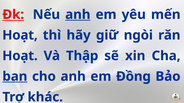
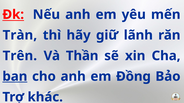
anh at (78, 15) underline: present -> none
Hoạt at (20, 35): Hoạt -> Tràn
ngòi: ngòi -> lãnh
Hoạt at (20, 56): Hoạt -> Trên
Thập: Thập -> Thần
